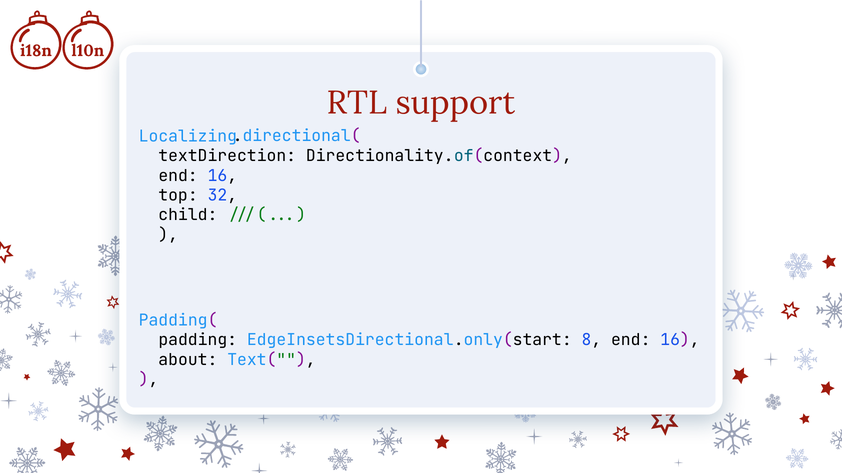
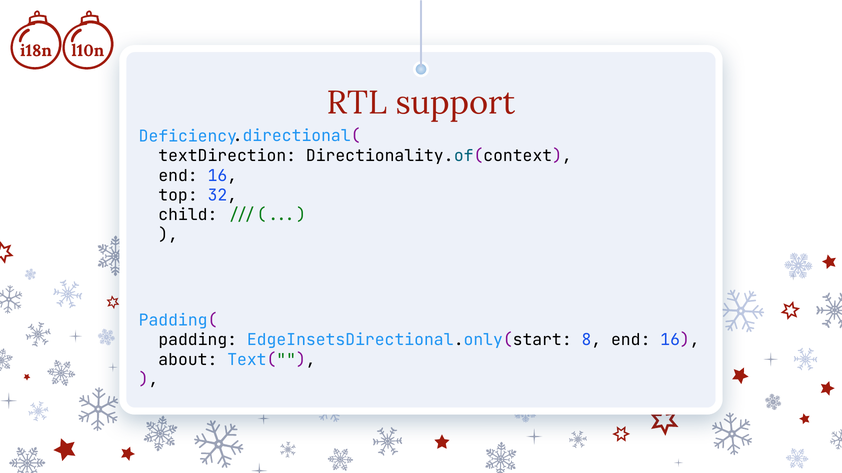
Localizing: Localizing -> Deficiency
